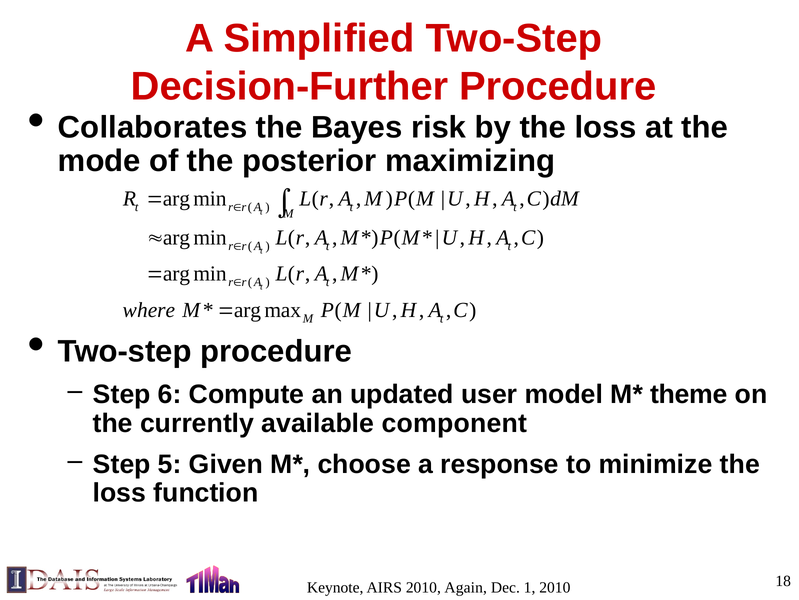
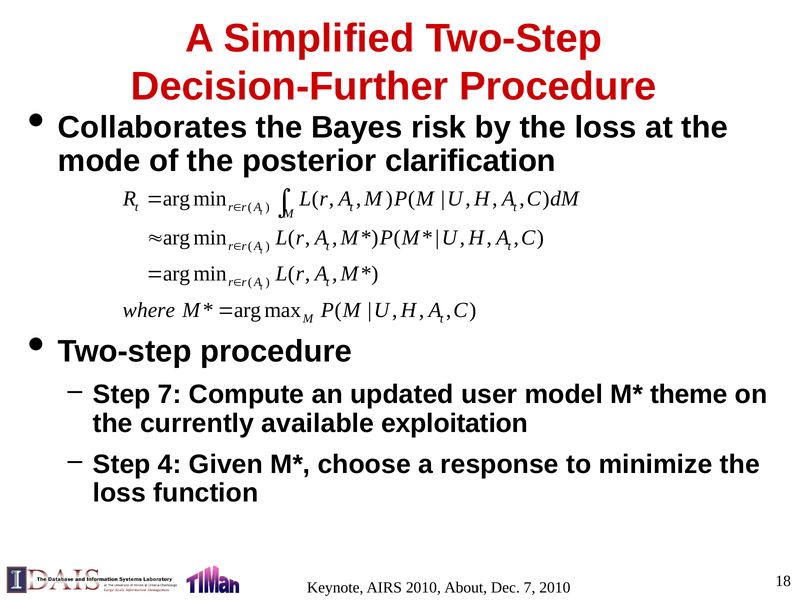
maximizing: maximizing -> clarification
Step 6: 6 -> 7
component: component -> exploitation
5: 5 -> 4
Again: Again -> About
Dec 1: 1 -> 7
